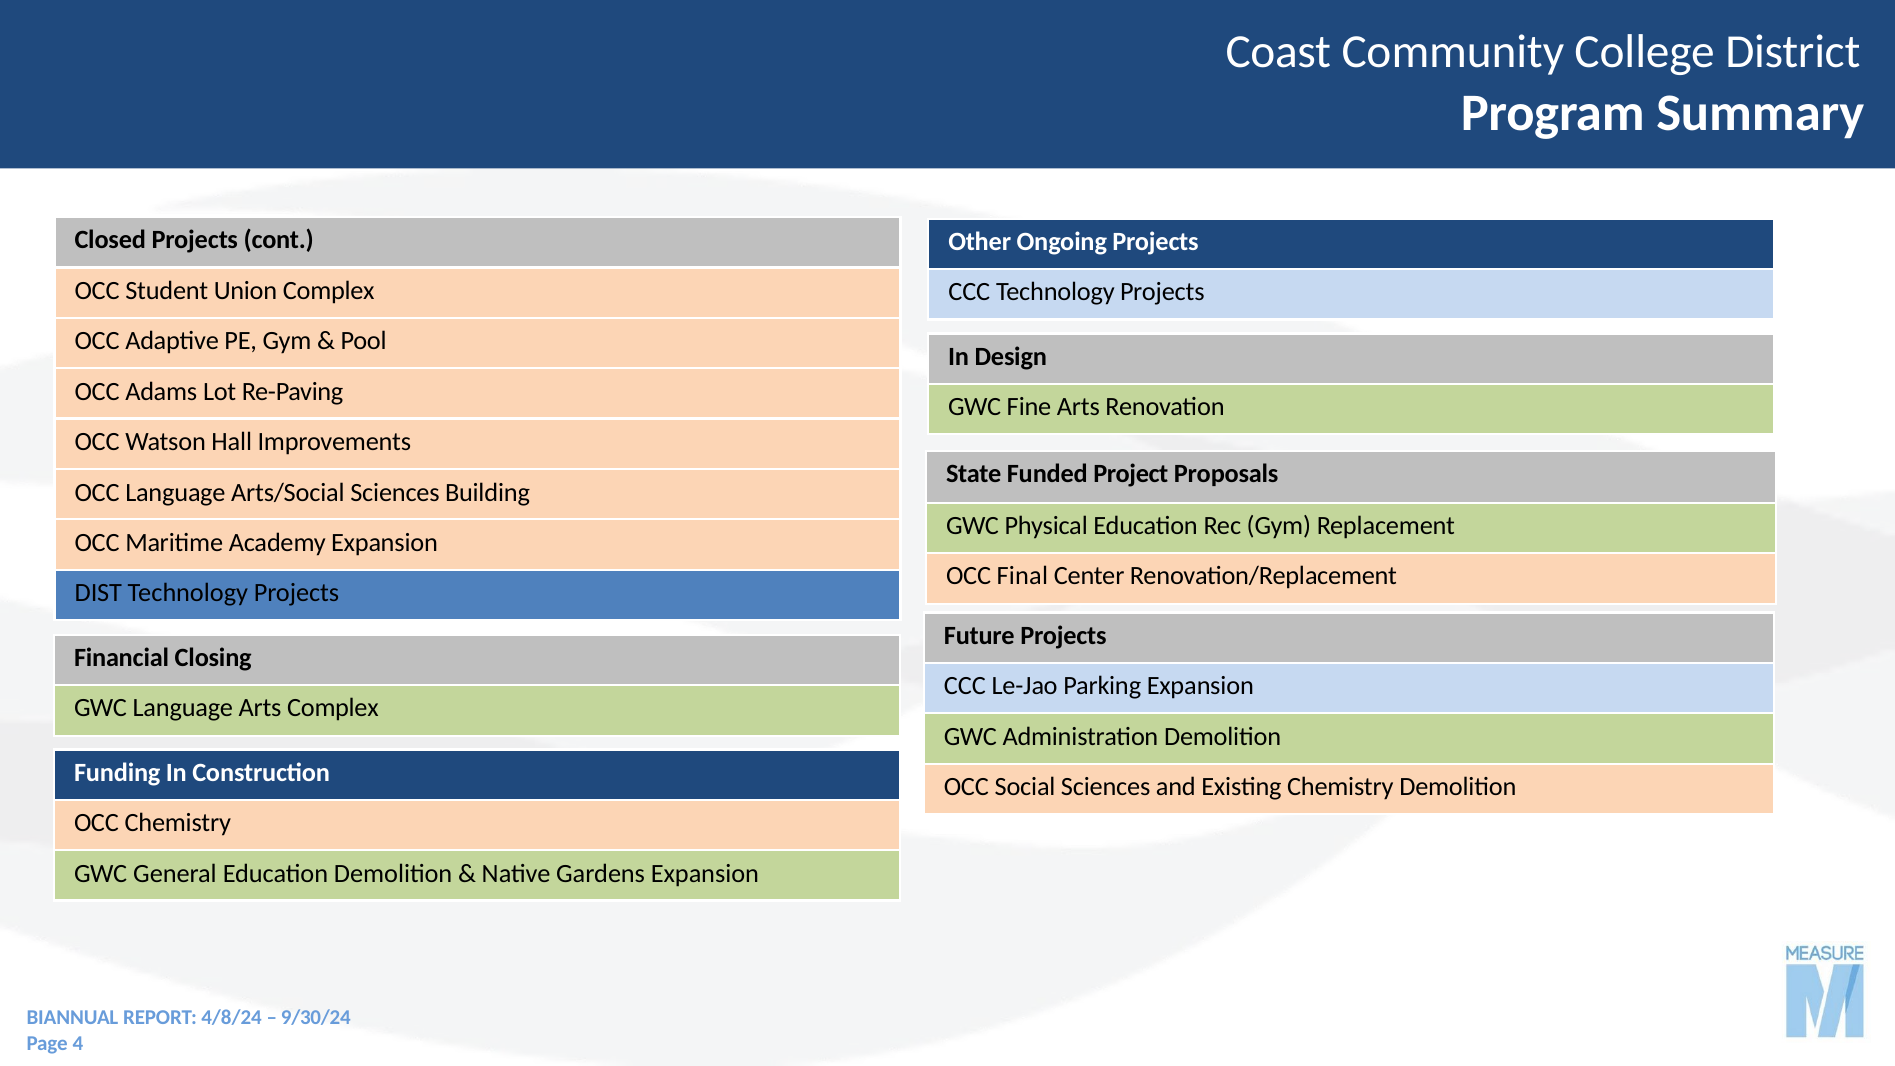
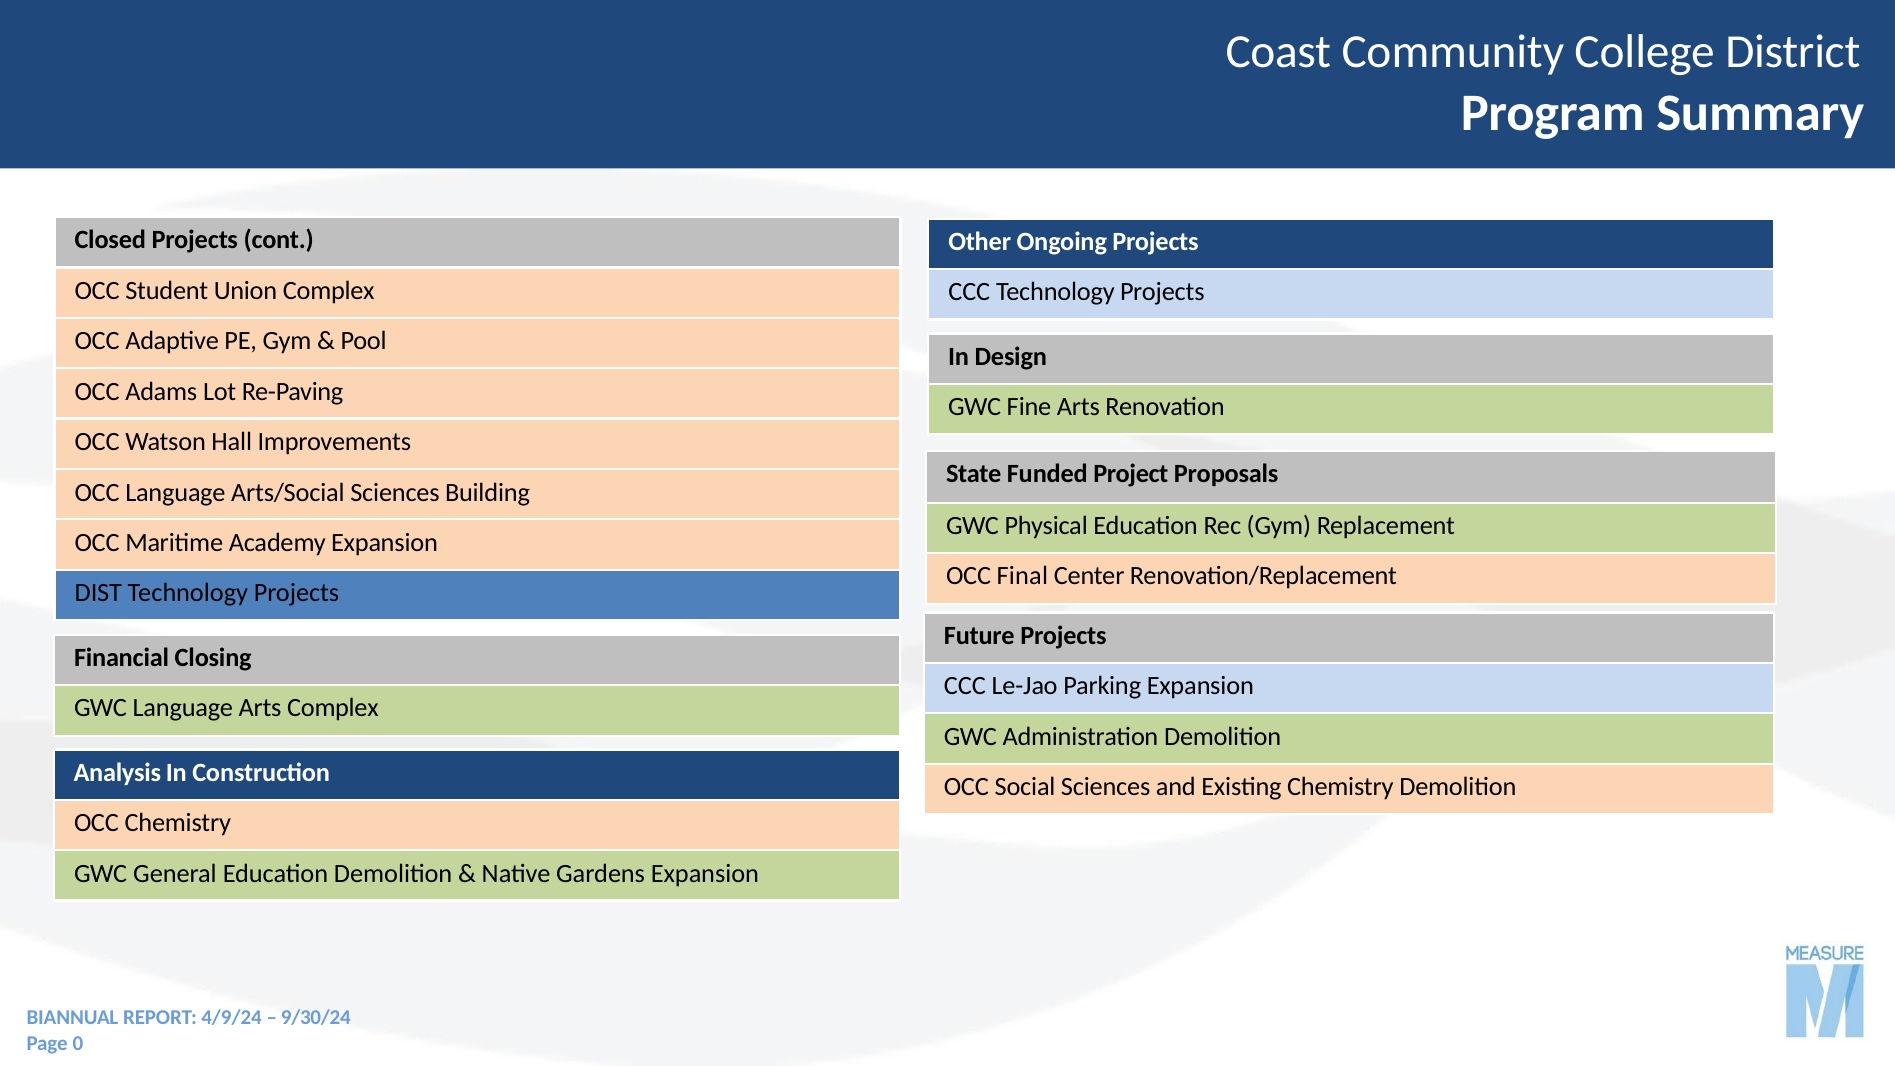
Funding: Funding -> Analysis
4/8/24: 4/8/24 -> 4/9/24
4: 4 -> 0
